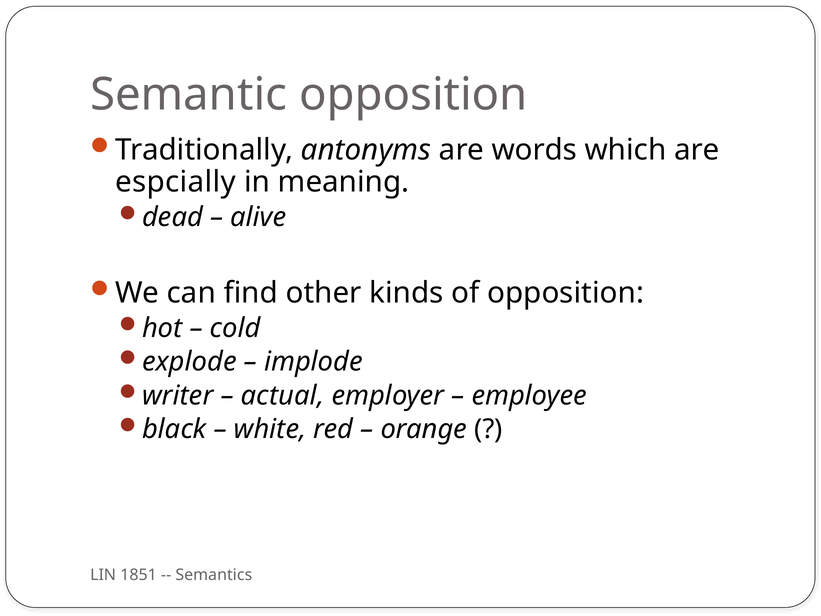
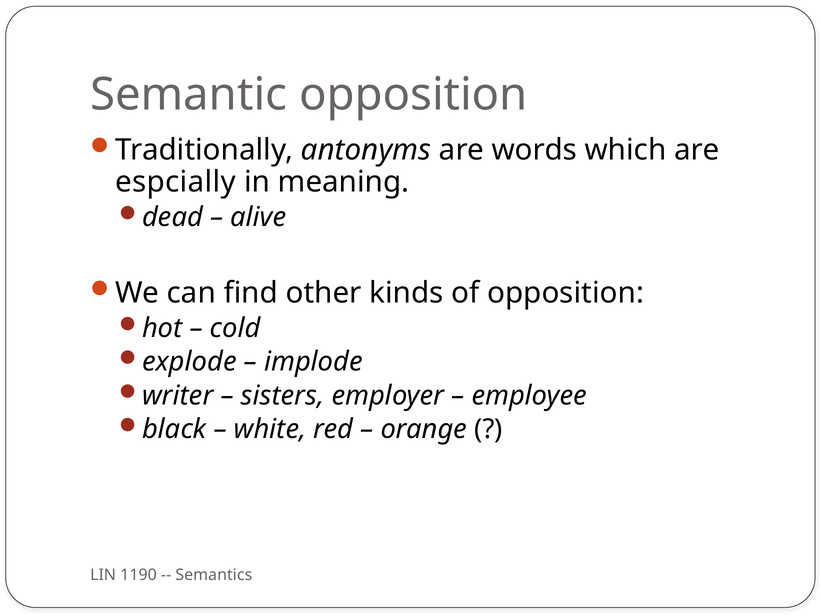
actual: actual -> sisters
1851: 1851 -> 1190
